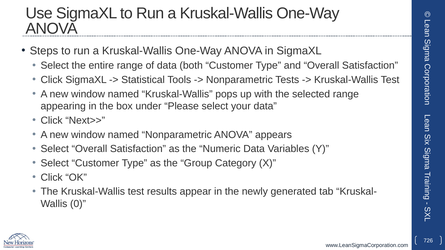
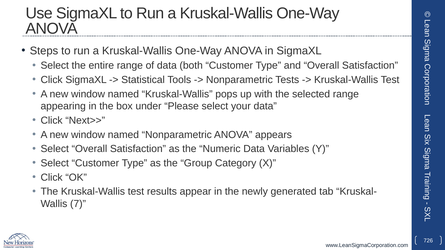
0: 0 -> 7
